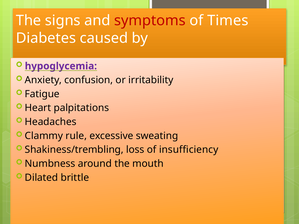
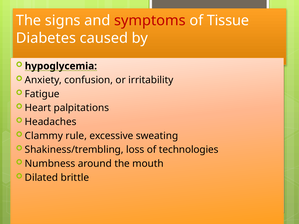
Times: Times -> Tissue
hypoglycemia colour: purple -> black
insufficiency: insufficiency -> technologies
